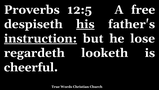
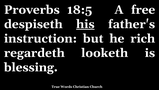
12:5: 12:5 -> 18:5
instruction underline: present -> none
lose: lose -> rich
cheerful: cheerful -> blessing
